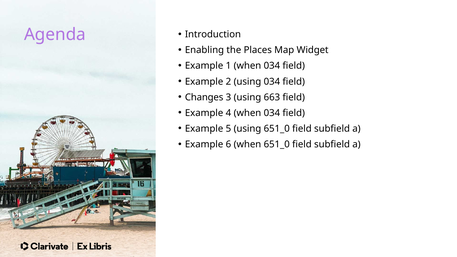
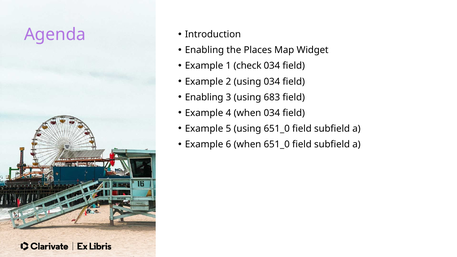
1 when: when -> check
Changes at (204, 97): Changes -> Enabling
663: 663 -> 683
